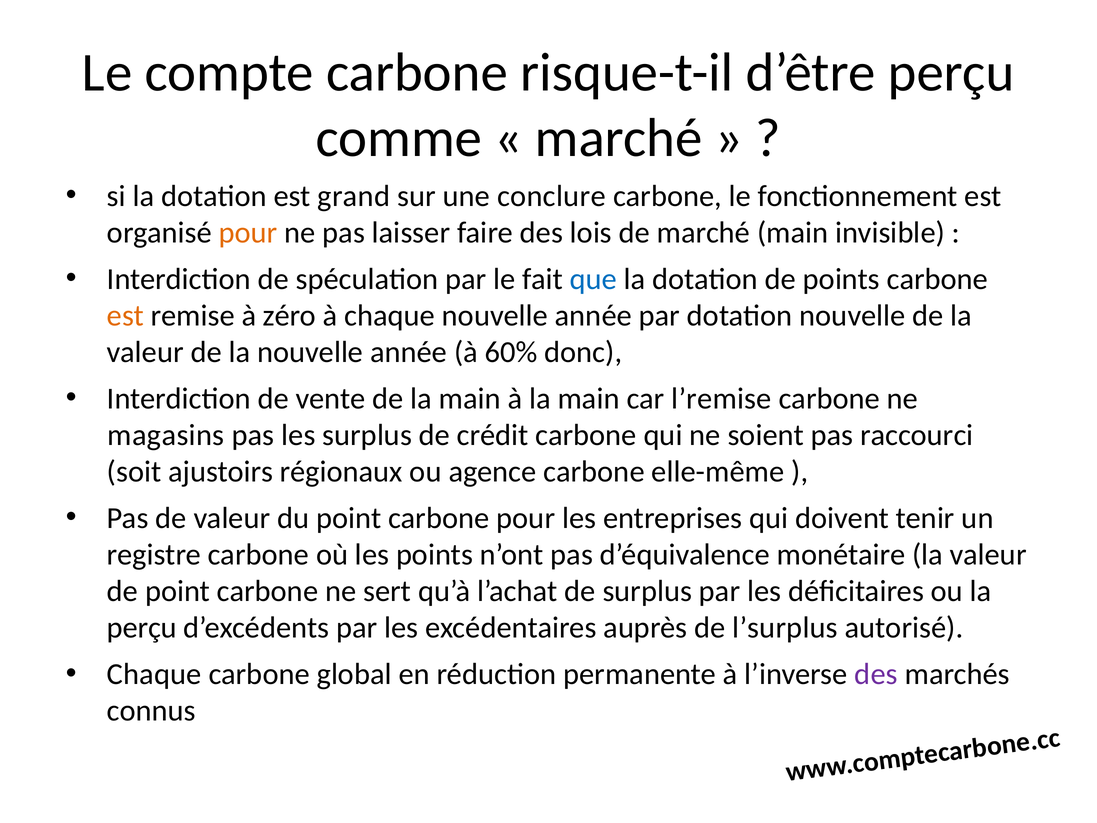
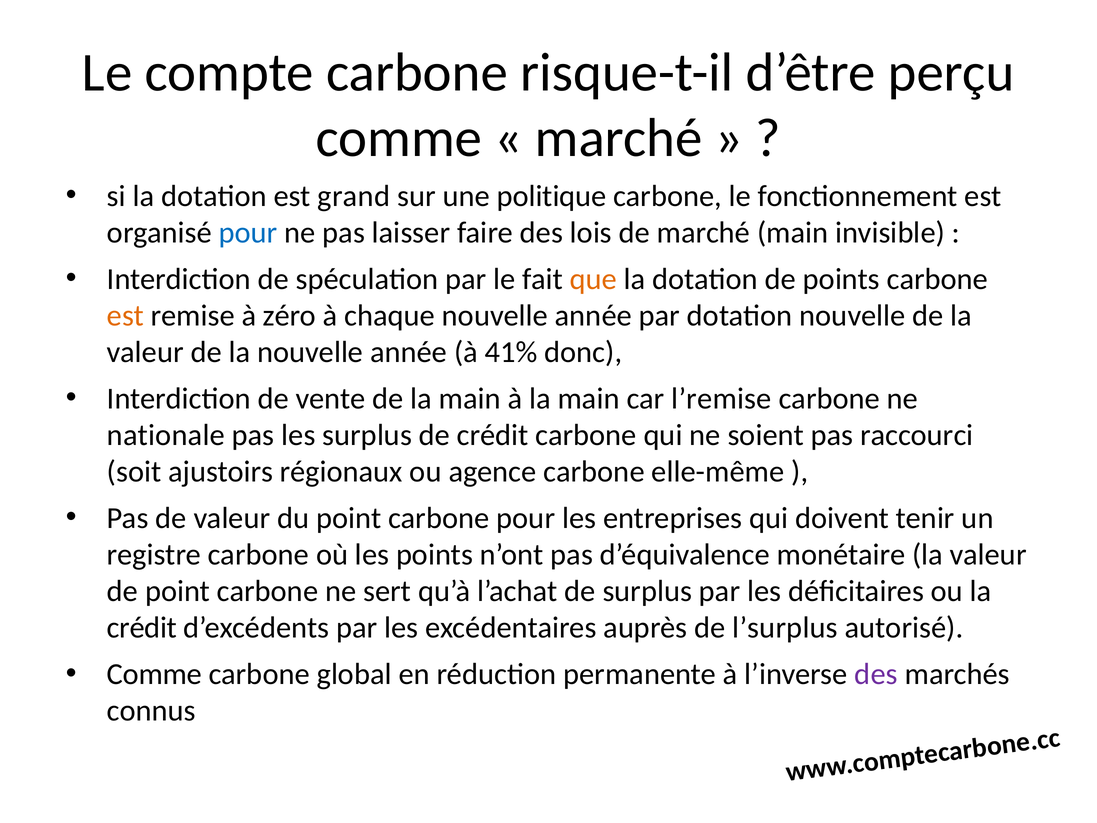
conclure: conclure -> politique
pour at (248, 233) colour: orange -> blue
que colour: blue -> orange
60%: 60% -> 41%
magasins: magasins -> nationale
perçu at (142, 628): perçu -> crédit
Chaque at (154, 674): Chaque -> Comme
